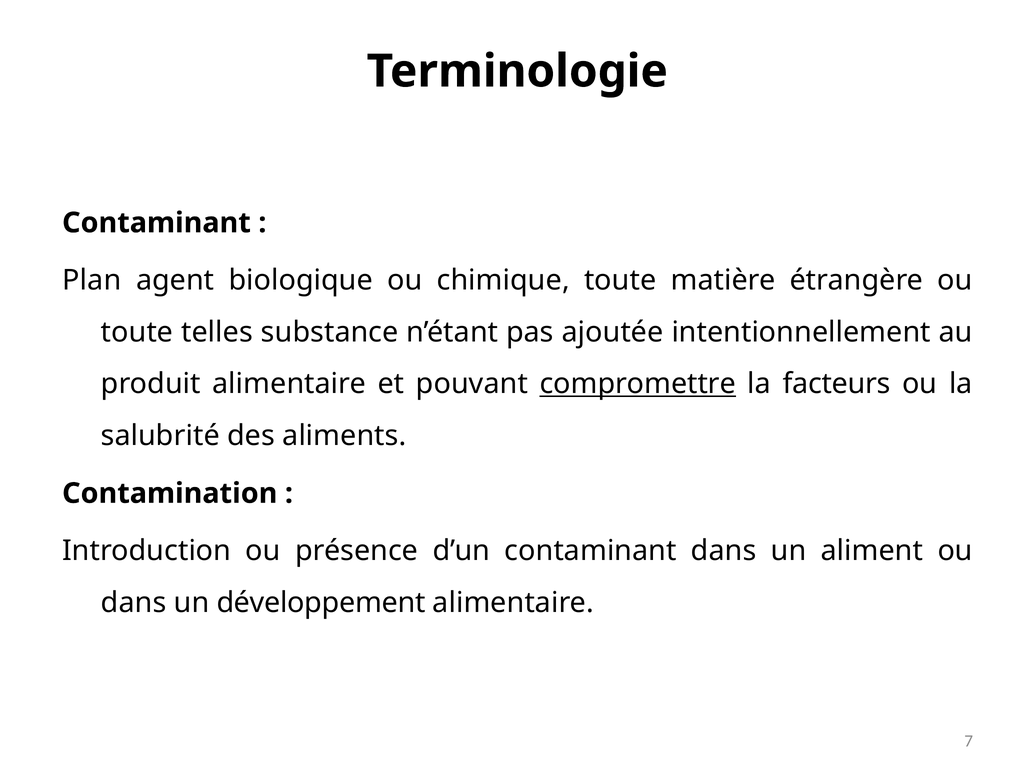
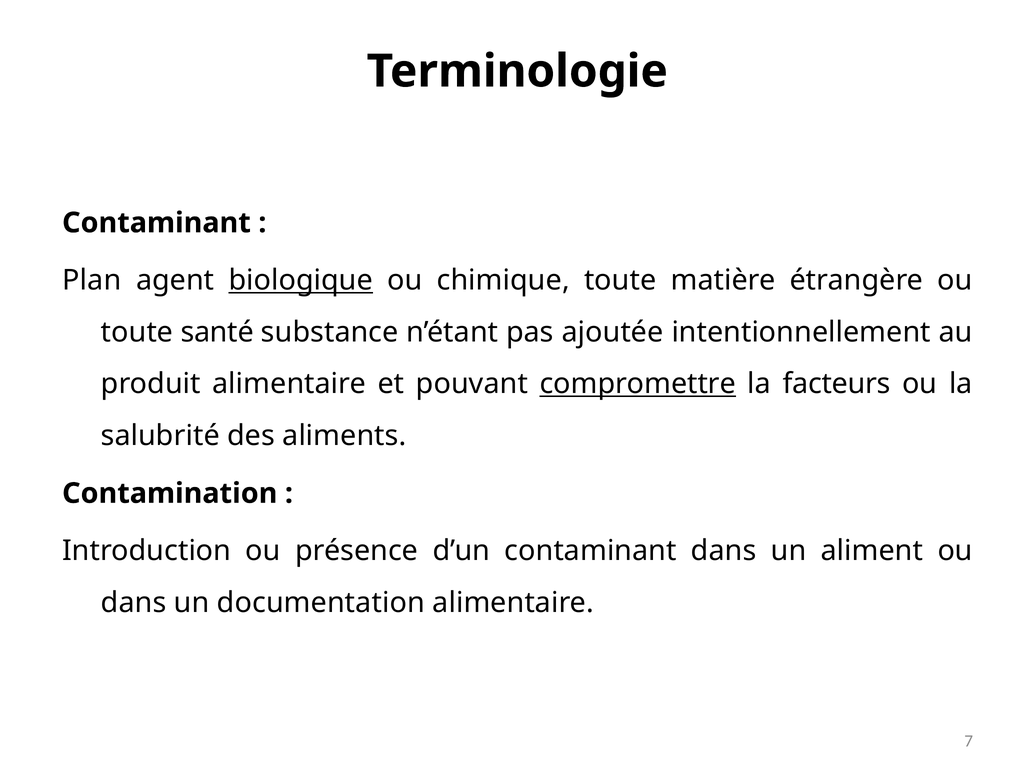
biologique underline: none -> present
telles: telles -> santé
développement: développement -> documentation
